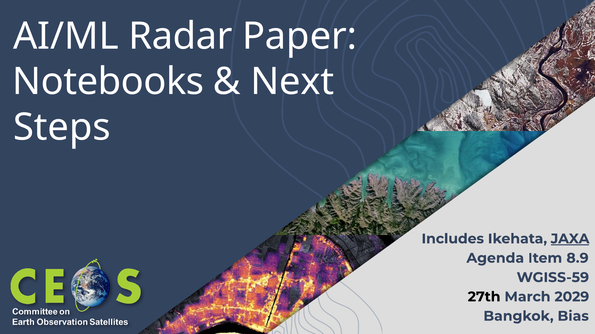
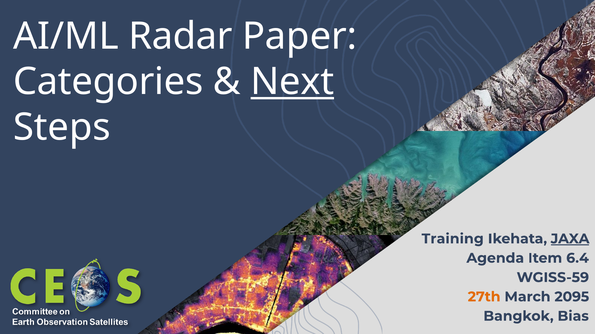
Notebooks: Notebooks -> Categories
Next underline: none -> present
Includes: Includes -> Training
8.9: 8.9 -> 6.4
27th colour: black -> orange
2029: 2029 -> 2095
